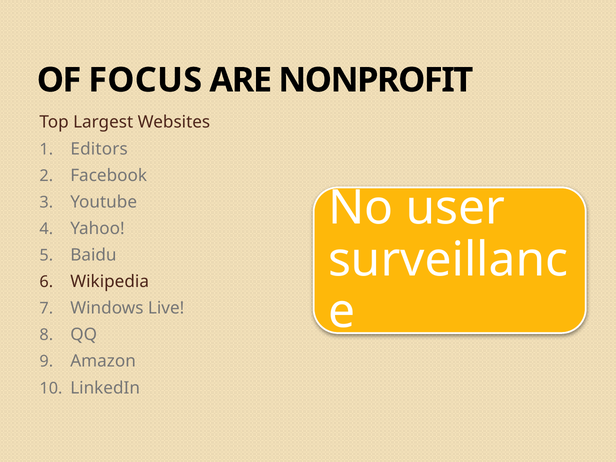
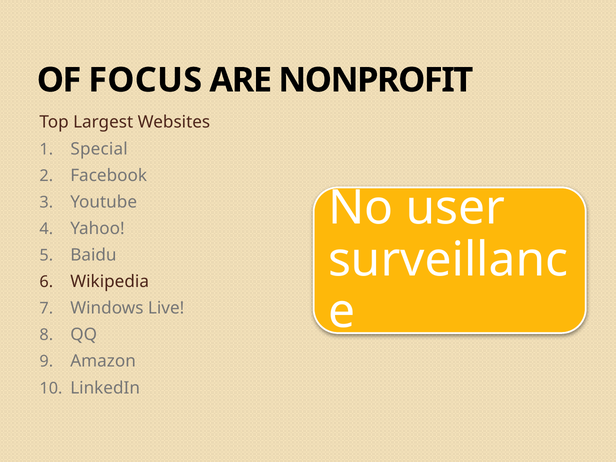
Editors: Editors -> Special
